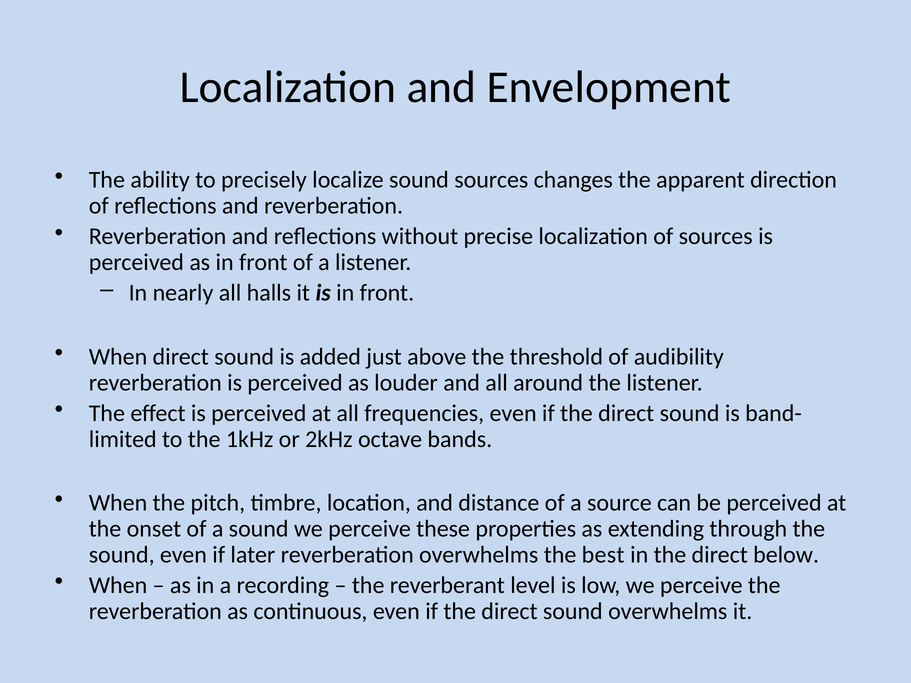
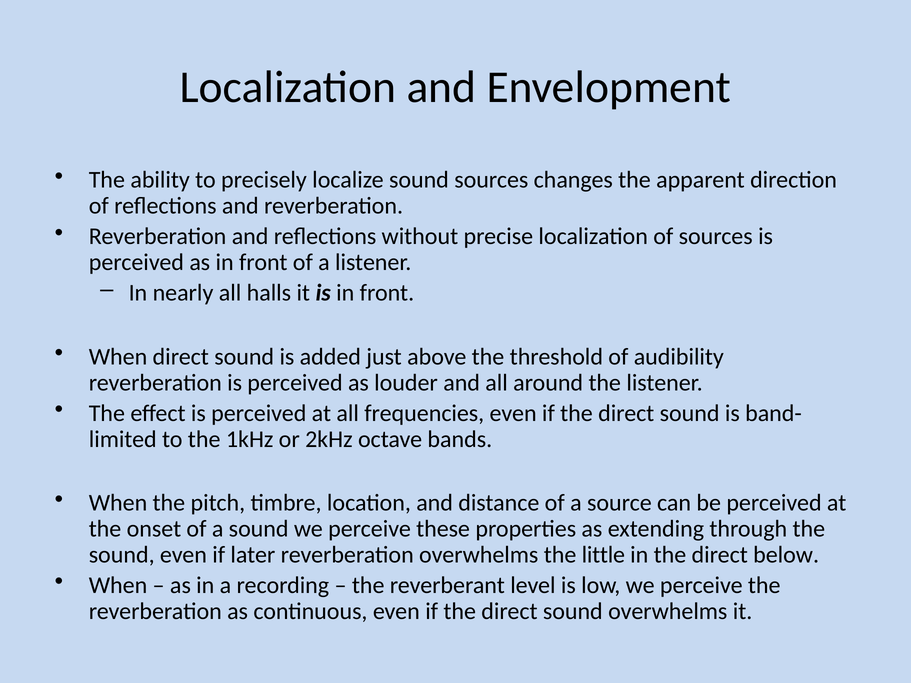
best: best -> little
